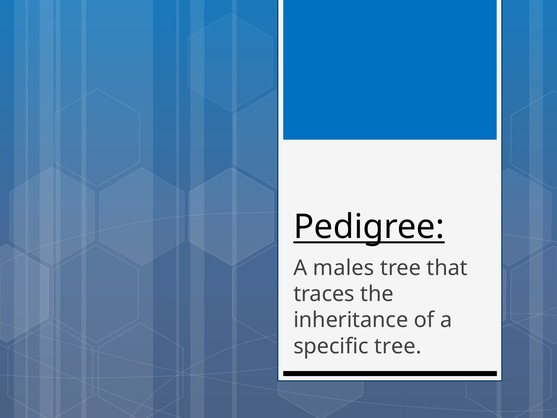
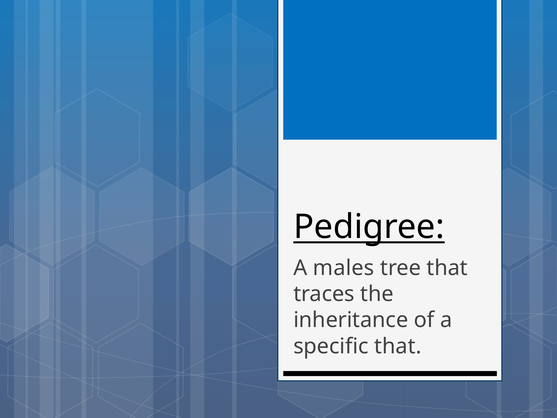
specific tree: tree -> that
